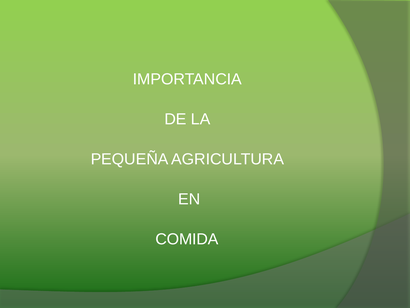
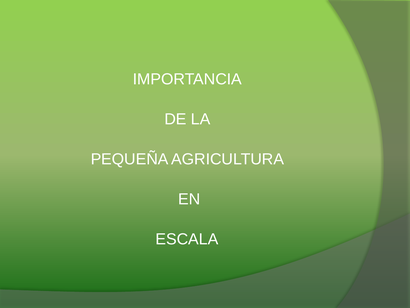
COMIDA: COMIDA -> ESCALA
